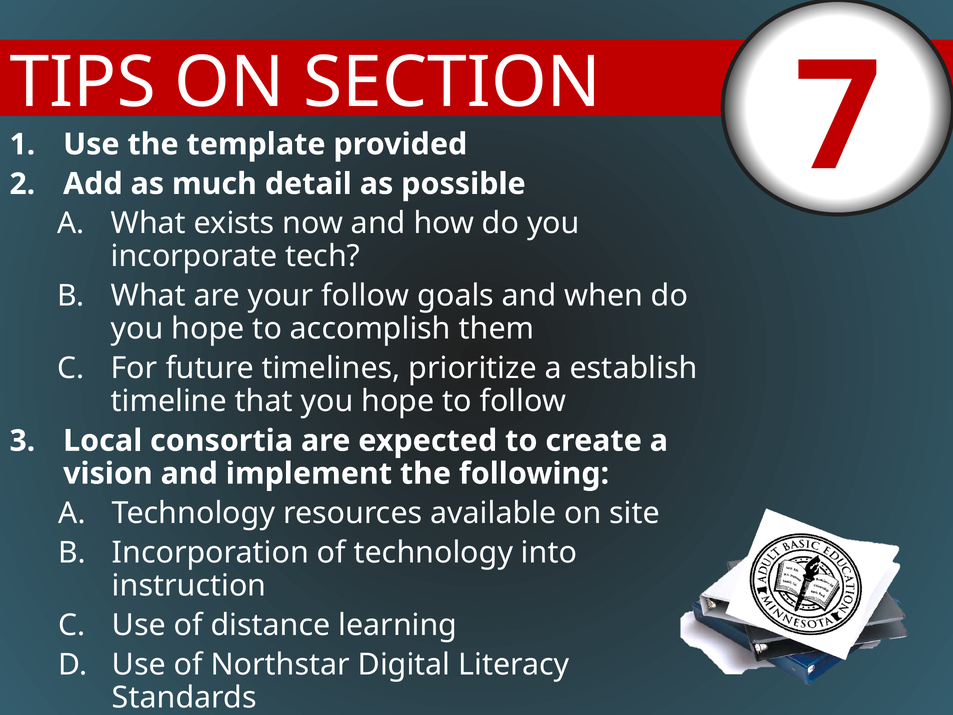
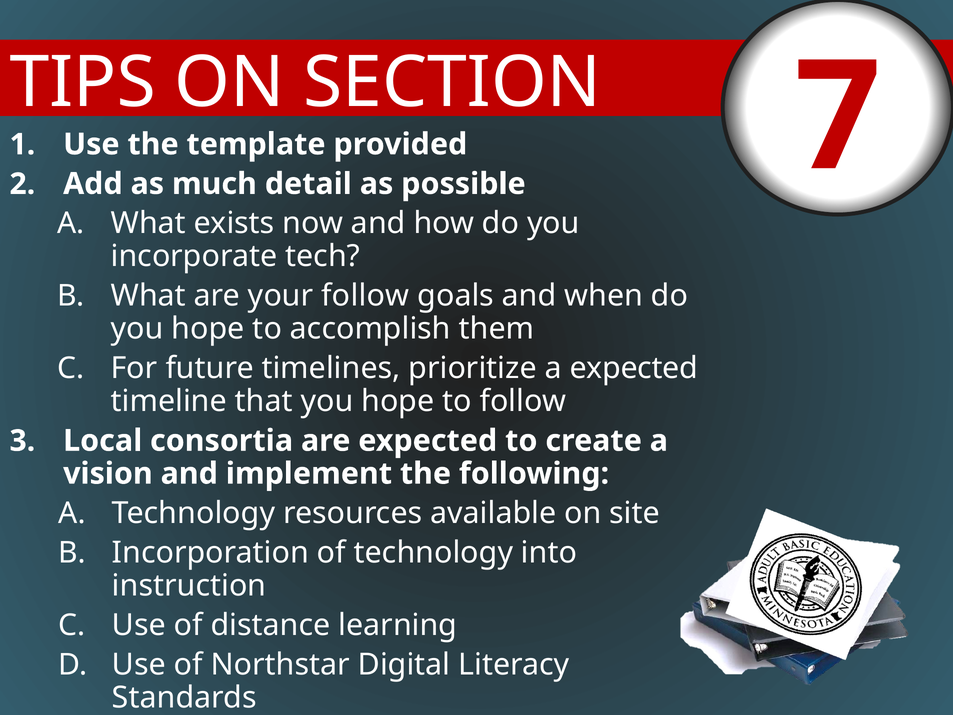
a establish: establish -> expected
